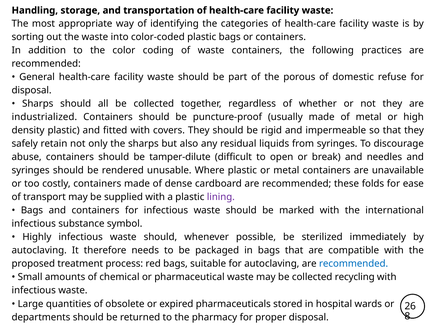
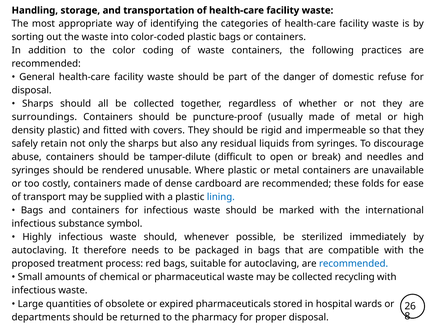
porous: porous -> danger
industrialized: industrialized -> surroundings
lining colour: purple -> blue
